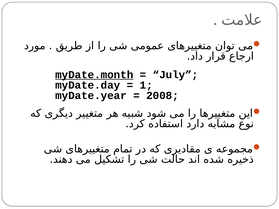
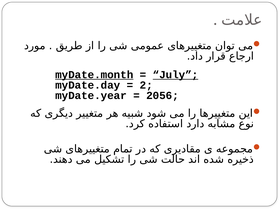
July underline: none -> present
1: 1 -> 2
2008: 2008 -> 2056
